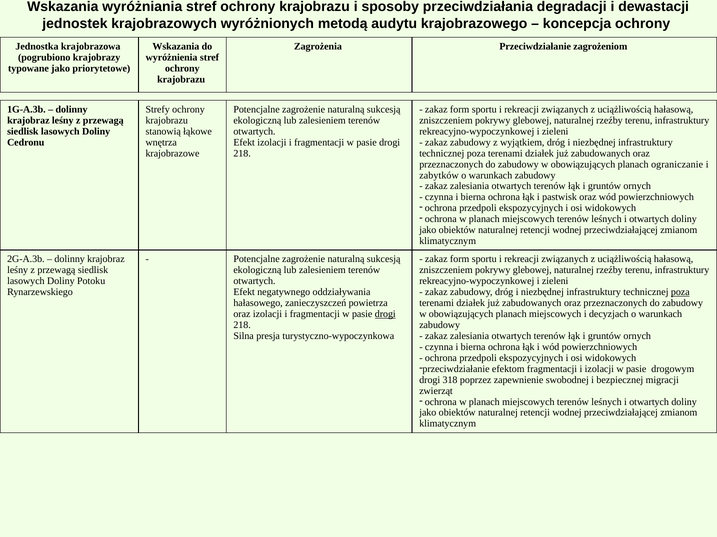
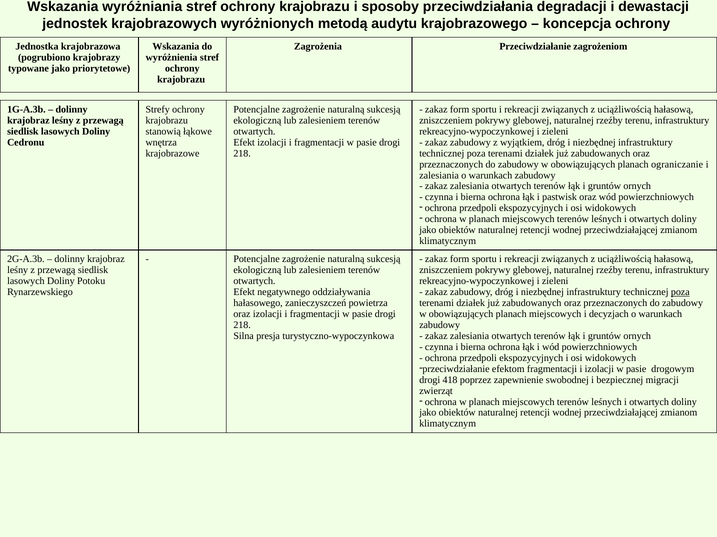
zabytków at (439, 175): zabytków -> zalesiania
drogi at (385, 314) underline: present -> none
318: 318 -> 418
